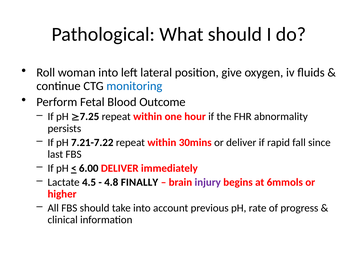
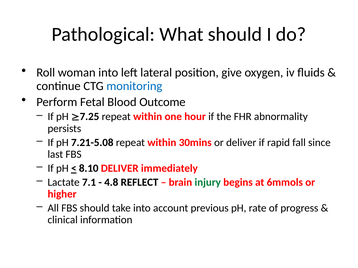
7.21-7.22: 7.21-7.22 -> 7.21-5.08
6.00: 6.00 -> 8.10
4.5: 4.5 -> 7.1
FINALLY: FINALLY -> REFLECT
injury colour: purple -> green
